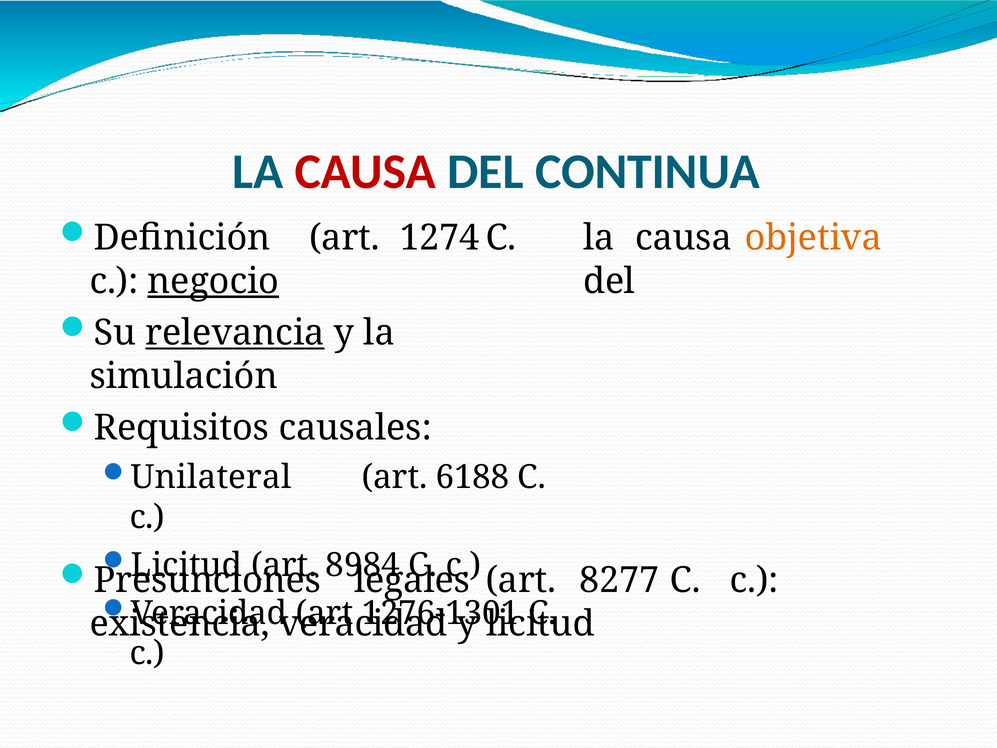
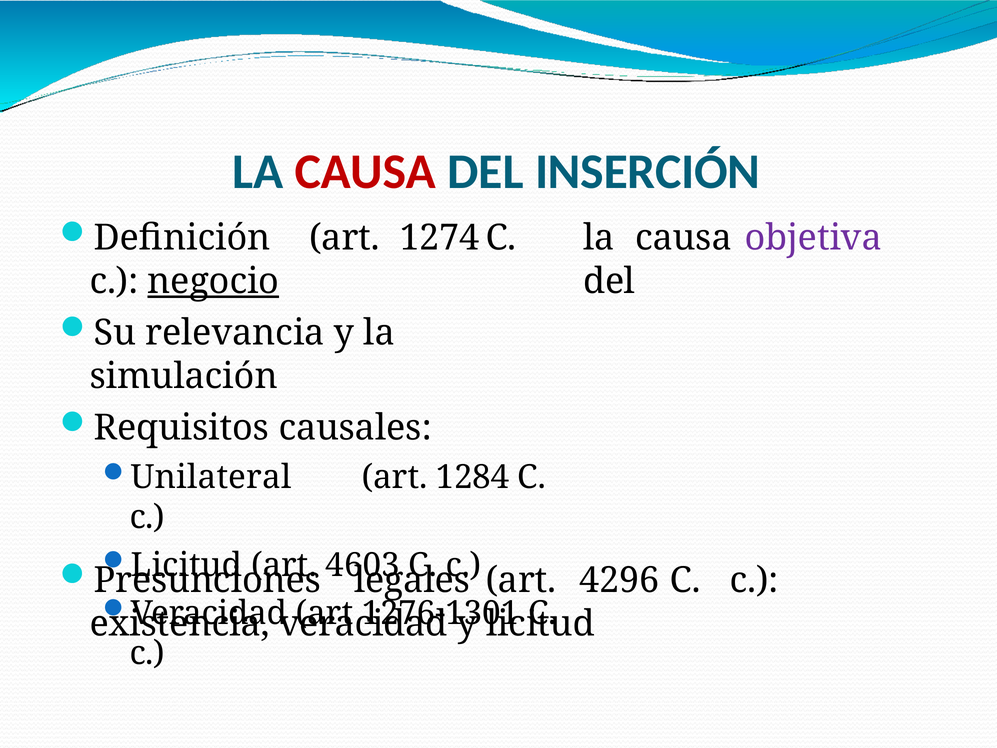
CONTINUA: CONTINUA -> INSERCIÓN
objetiva colour: orange -> purple
relevancia underline: present -> none
6188: 6188 -> 1284
8984: 8984 -> 4603
8277: 8277 -> 4296
